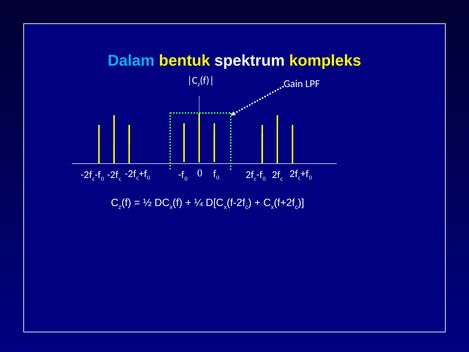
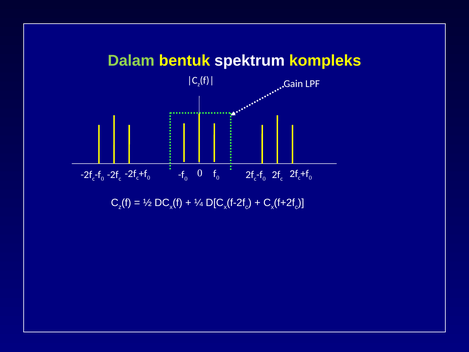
Dalam colour: light blue -> light green
